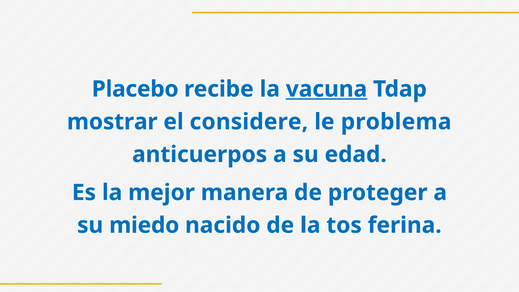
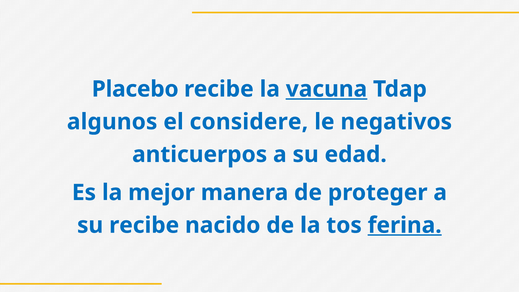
mostrar: mostrar -> algunos
problema: problema -> negativos
su miedo: miedo -> recibe
ferina underline: none -> present
